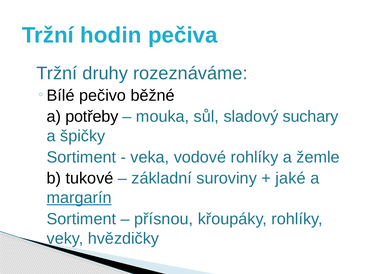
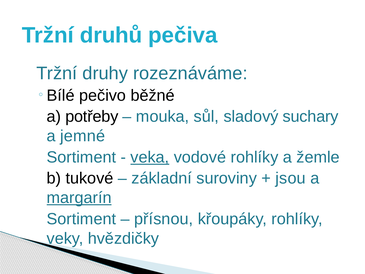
hodin: hodin -> druhů
špičky: špičky -> jemné
veka underline: none -> present
jaké: jaké -> jsou
